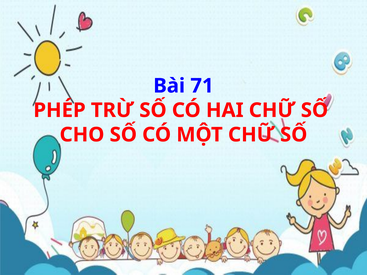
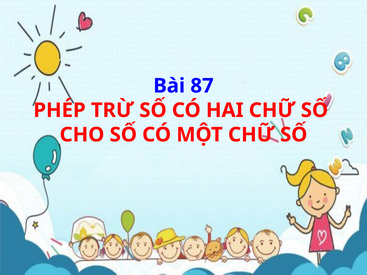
71: 71 -> 87
